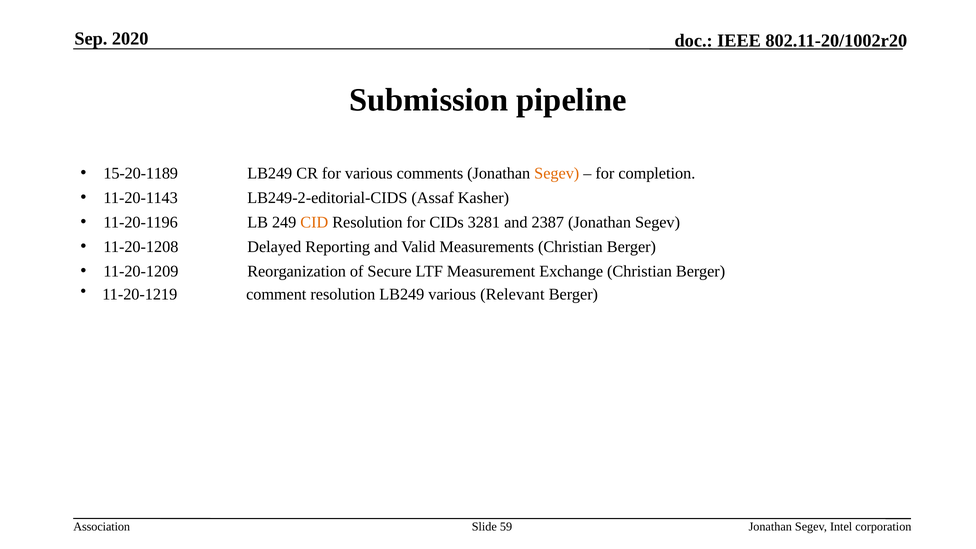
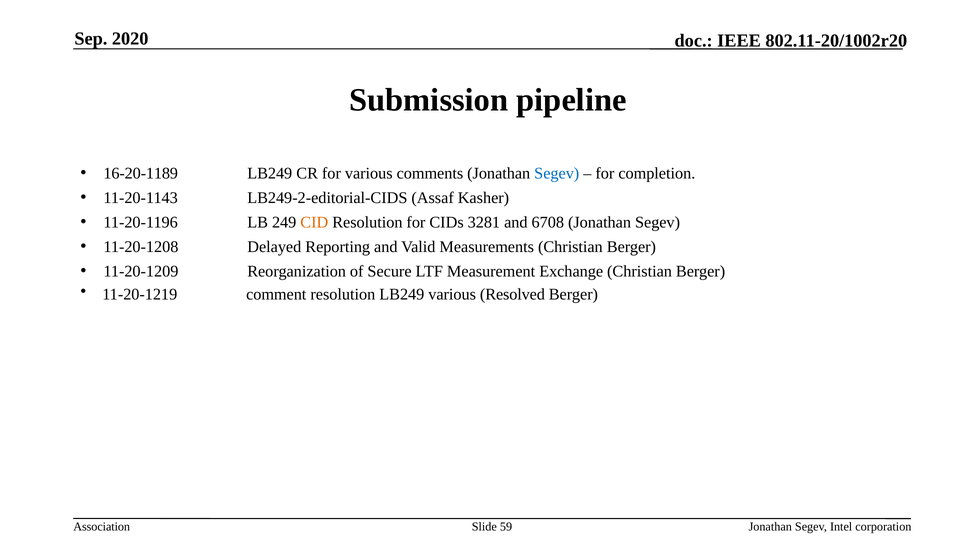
15-20-1189: 15-20-1189 -> 16-20-1189
Segev at (557, 173) colour: orange -> blue
2387: 2387 -> 6708
Relevant: Relevant -> Resolved
